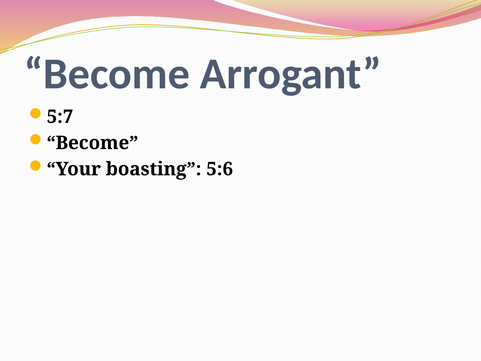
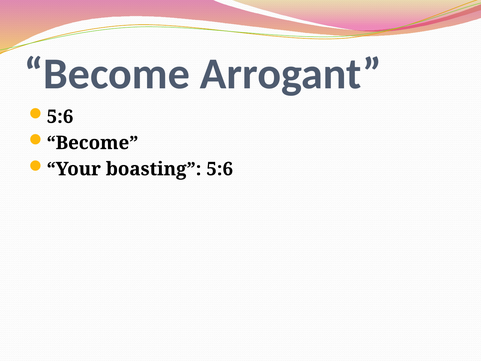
5:7 at (60, 117): 5:7 -> 5:6
